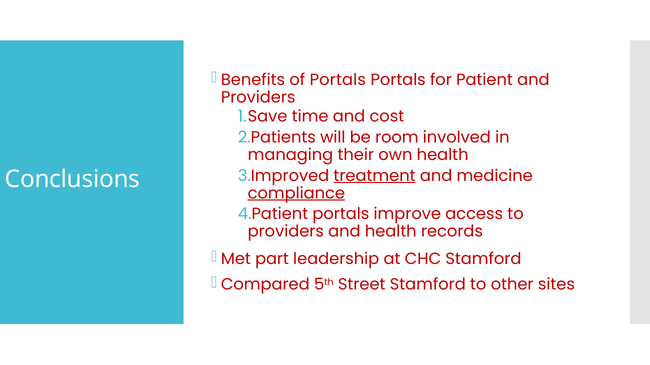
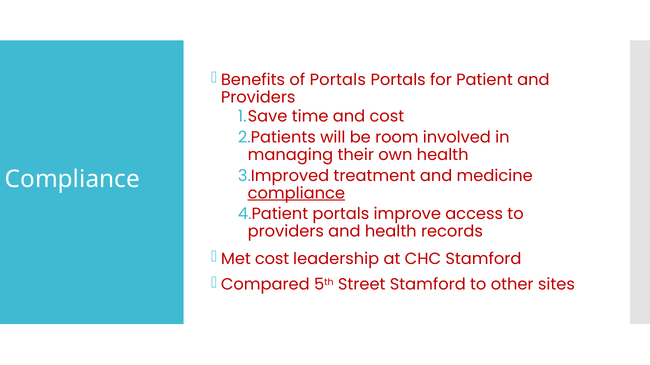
Conclusions at (73, 179): Conclusions -> Compliance
treatment underline: present -> none
Met part: part -> cost
